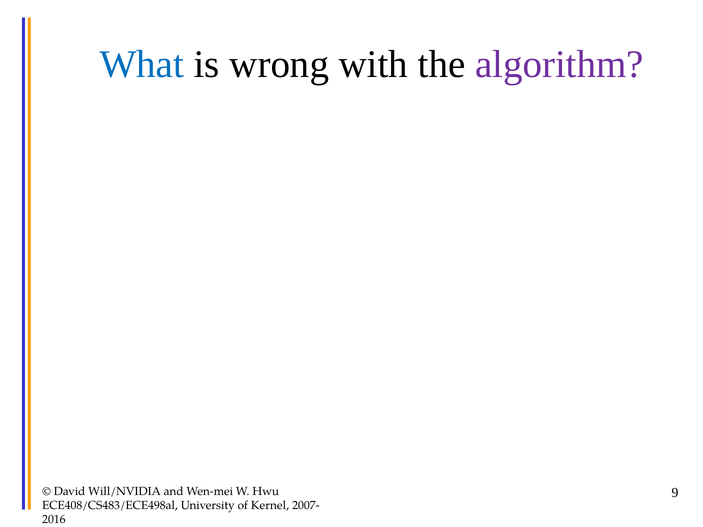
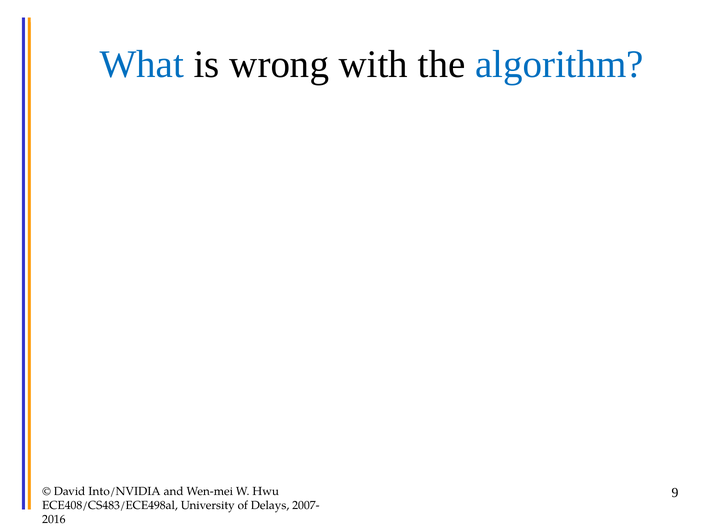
algorithm colour: purple -> blue
Will/NVIDIA: Will/NVIDIA -> Into/NVIDIA
Kernel: Kernel -> Delays
